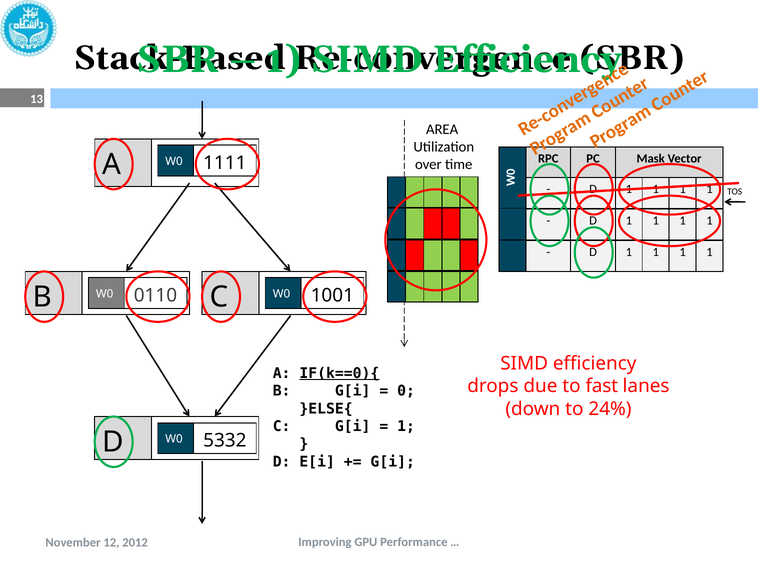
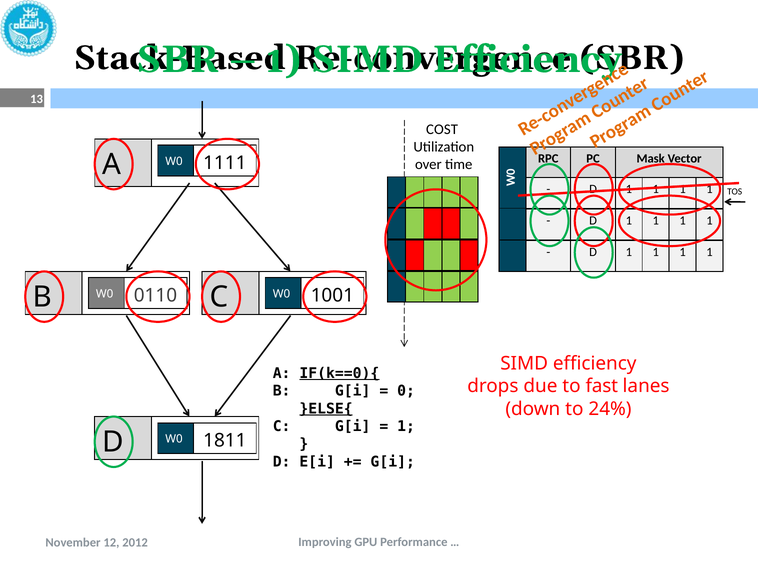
AREA: AREA -> COST
}ELSE{ underline: none -> present
5332: 5332 -> 1811
